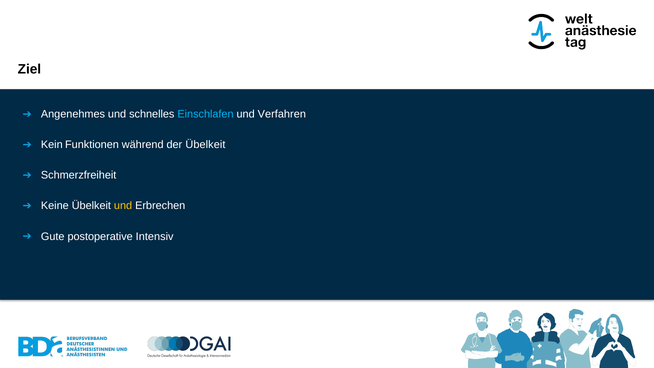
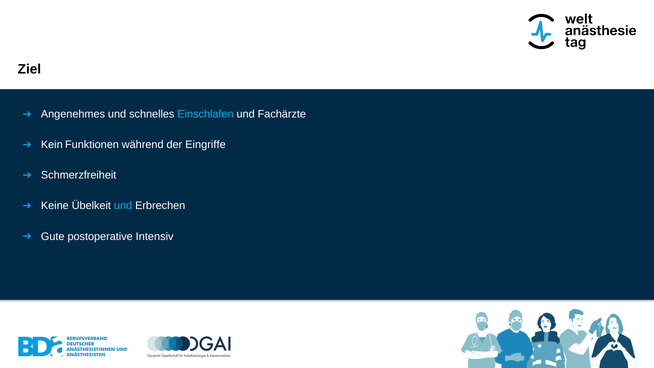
Verfahren: Verfahren -> Fachärzte
der Übelkeit: Übelkeit -> Eingriffe
und at (123, 206) colour: yellow -> light blue
